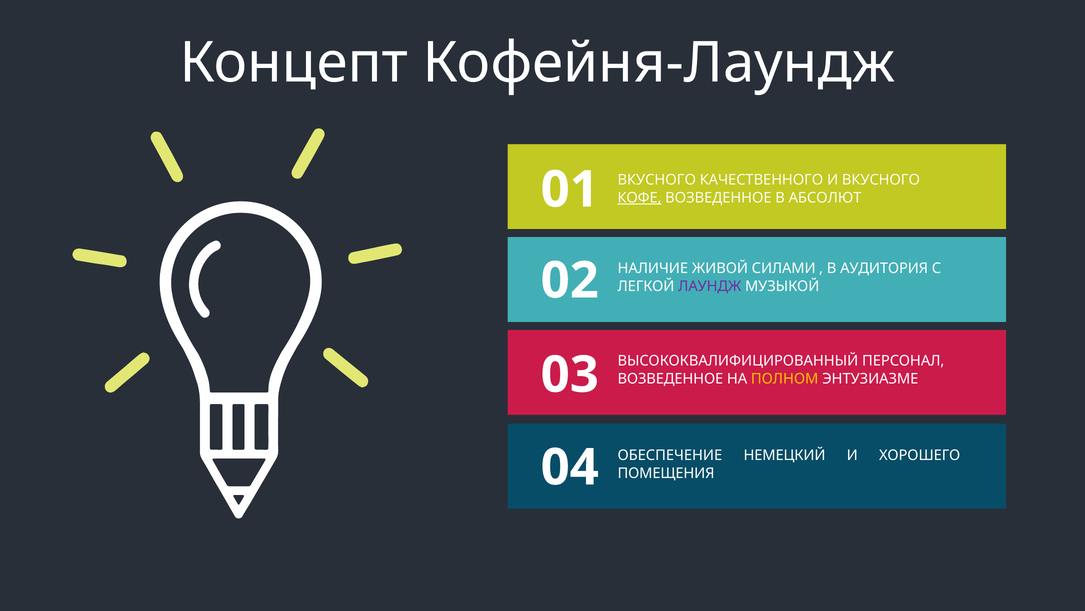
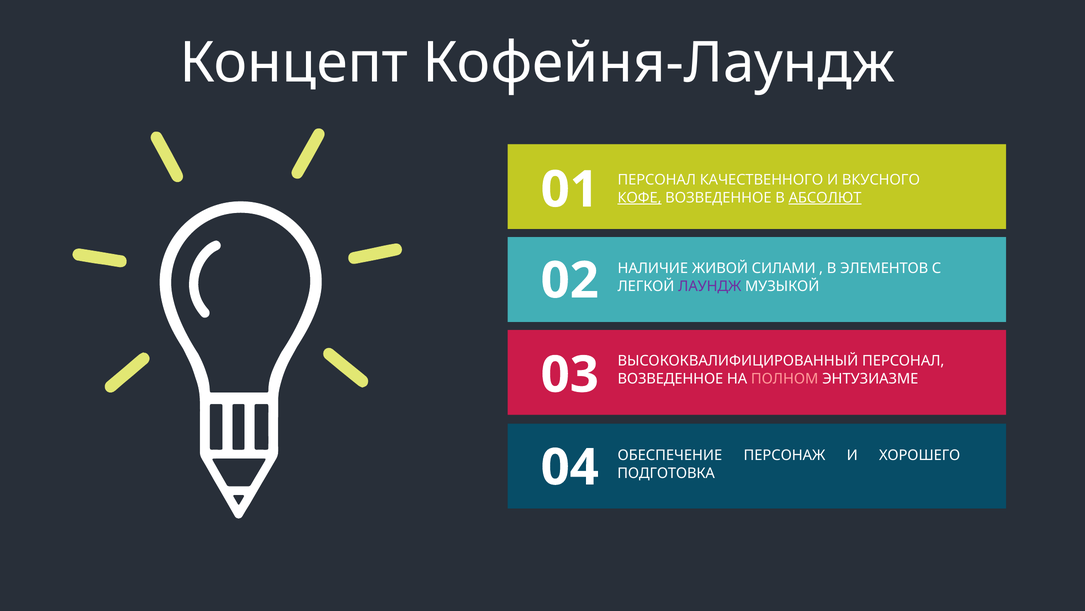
ВКУСНОГО at (657, 180): ВКУСНОГО -> ПЕРСОНАЛ
АБСОЛЮТ underline: none -> present
АУДИТОРИЯ: АУДИТОРИЯ -> ЭЛЕМЕНТОВ
ПОЛНОМ colour: yellow -> pink
НЕМЕЦКИЙ: НЕМЕЦКИЙ -> ПЕРСОНАЖ
ПОМЕЩЕНИЯ: ПОМЕЩЕНИЯ -> ПОДГОТОВКА
